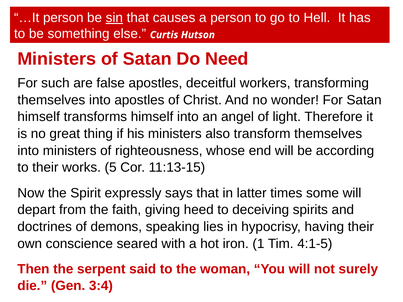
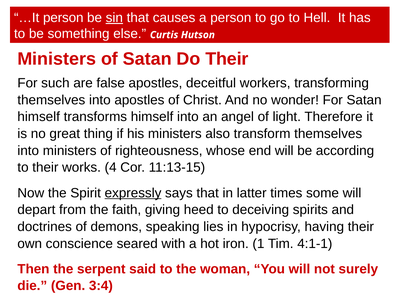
Do Need: Need -> Their
5: 5 -> 4
expressly underline: none -> present
4:1-5: 4:1-5 -> 4:1-1
